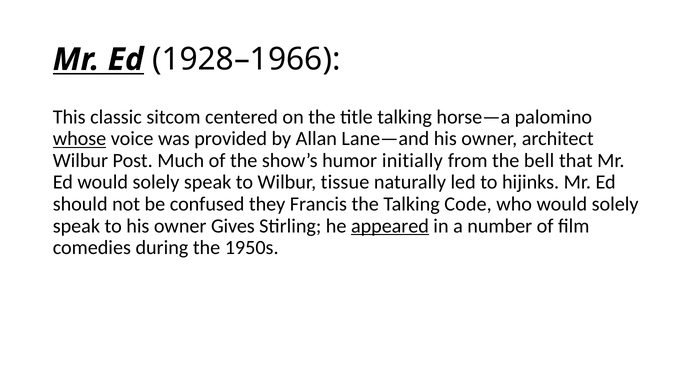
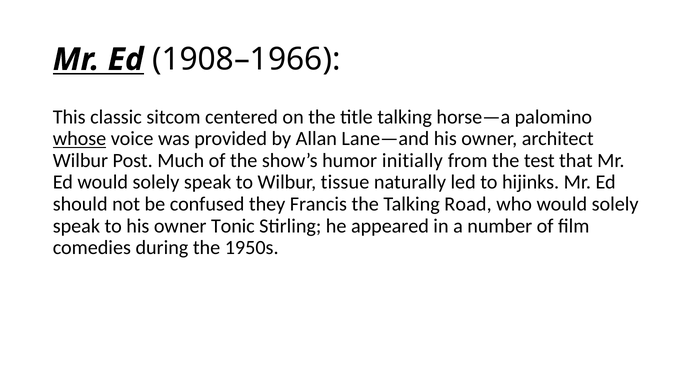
1928–1966: 1928–1966 -> 1908–1966
bell: bell -> test
Code: Code -> Road
Gives: Gives -> Tonic
appeared underline: present -> none
